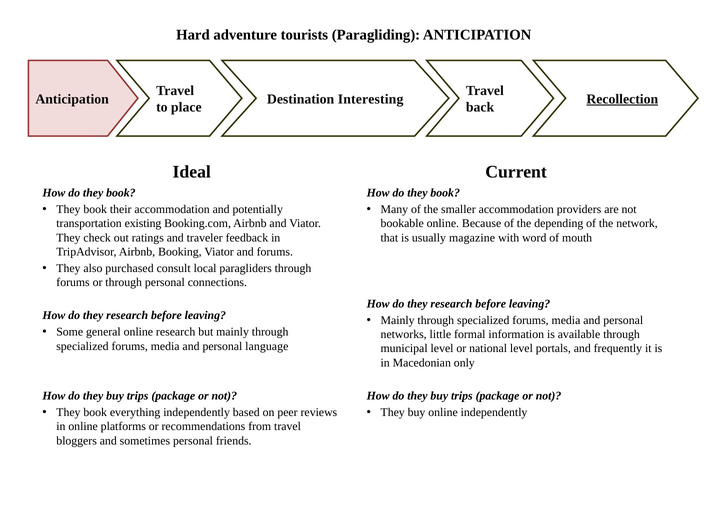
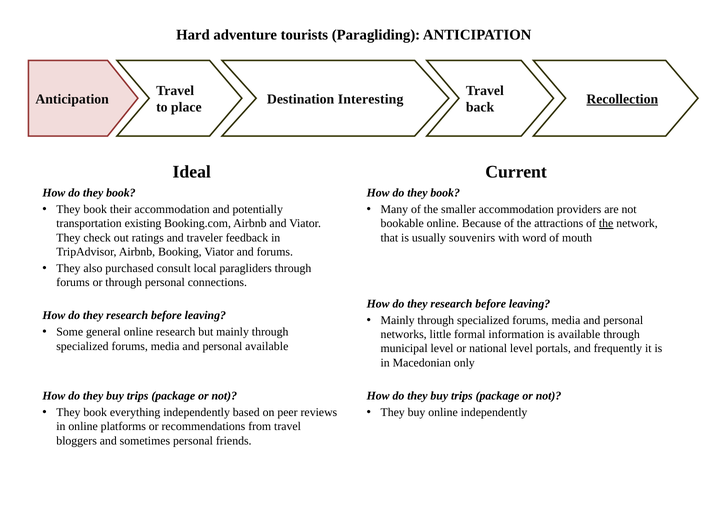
depending: depending -> attractions
the at (606, 223) underline: none -> present
magazine: magazine -> souvenirs
personal language: language -> available
